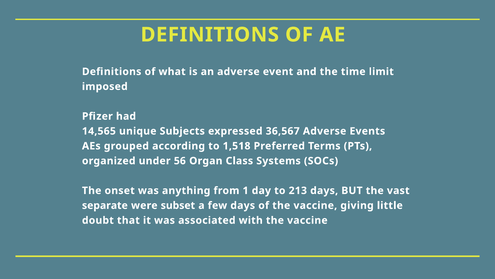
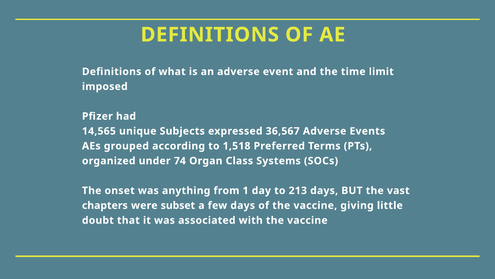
56: 56 -> 74
separate: separate -> chapters
